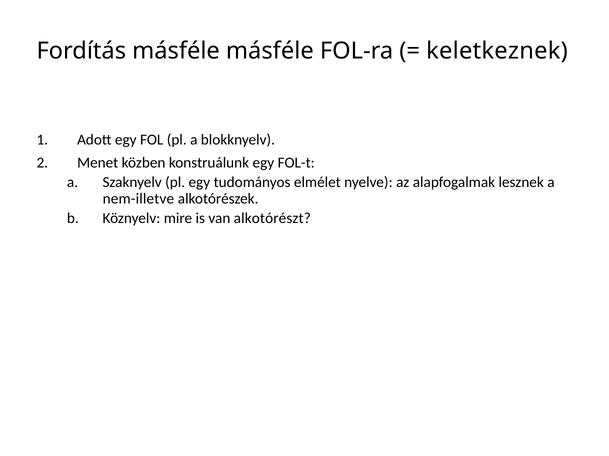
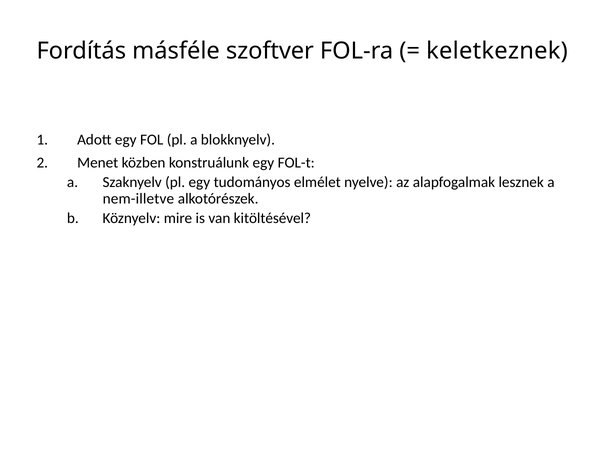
másféle másféle: másféle -> szoftver
alkotórészt: alkotórészt -> kitöltésével
